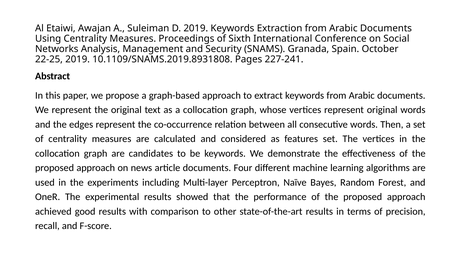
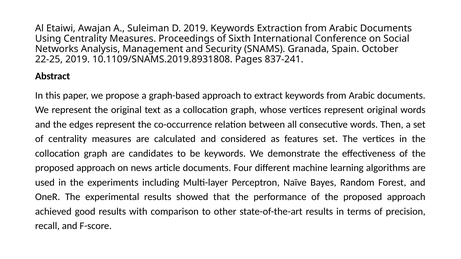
227-241: 227-241 -> 837-241
